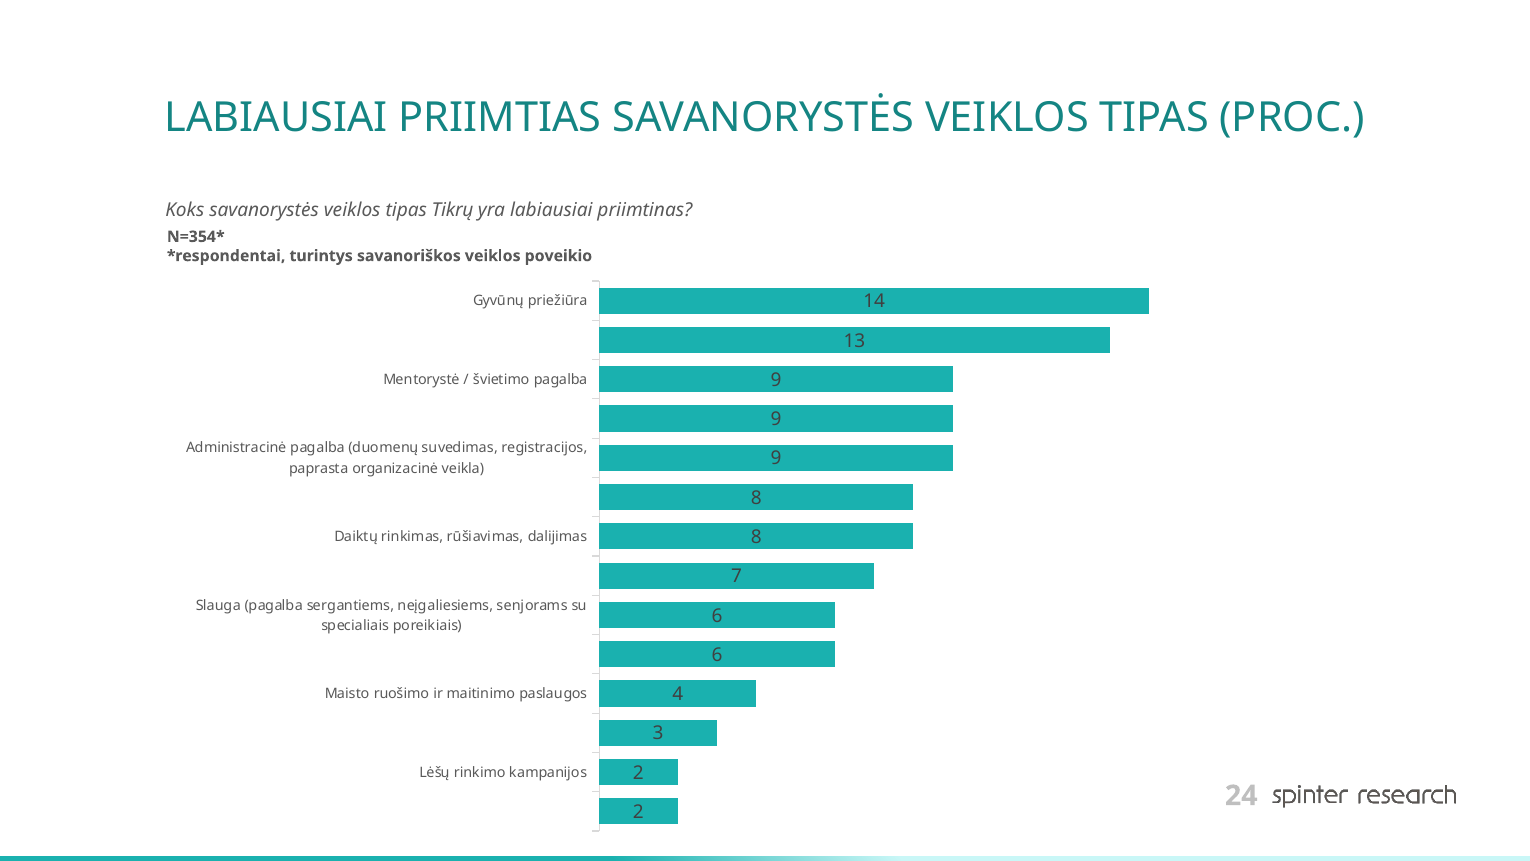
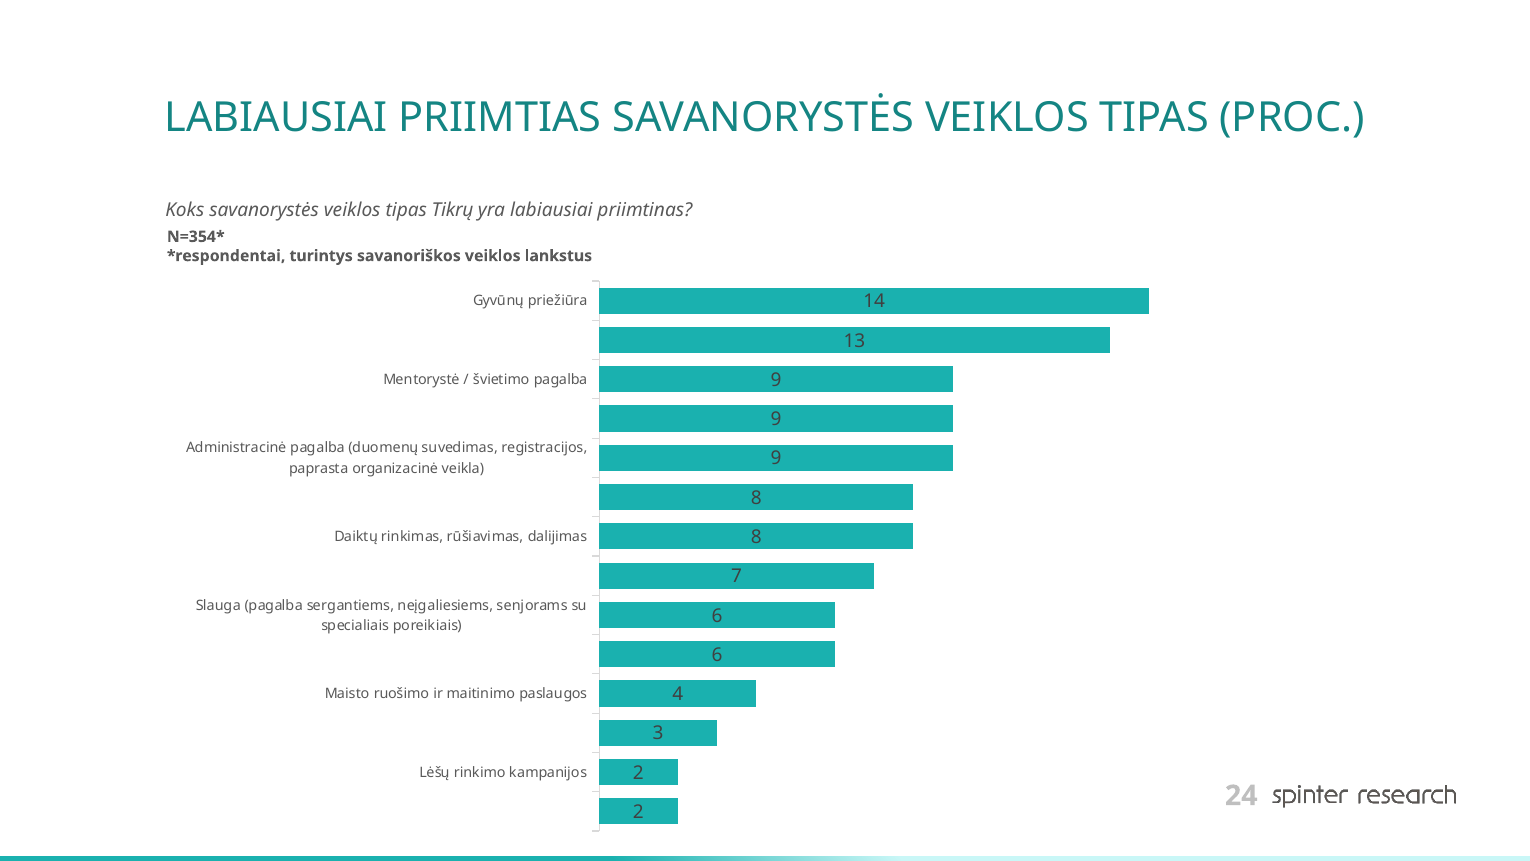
poveikio: poveikio -> lankstus
